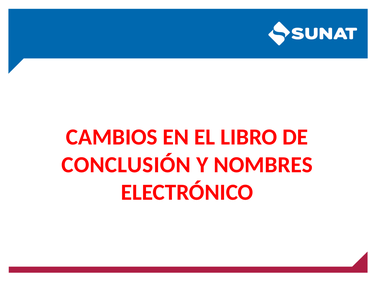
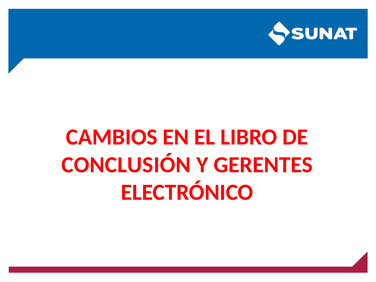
NOMBRES: NOMBRES -> GERENTES
